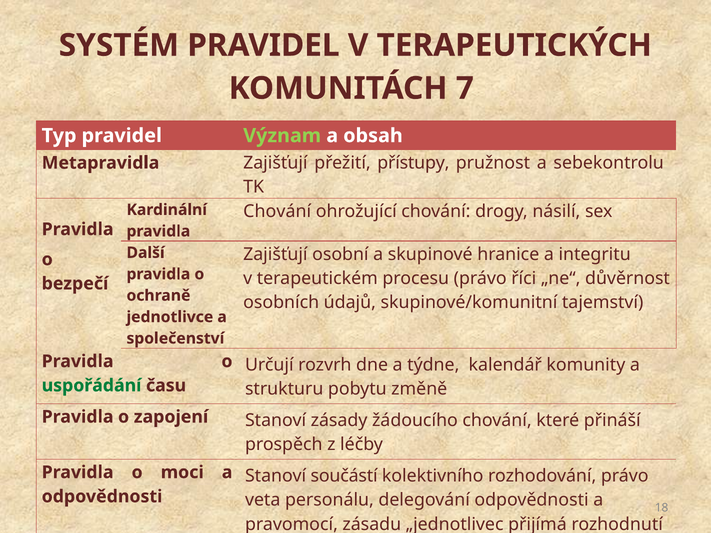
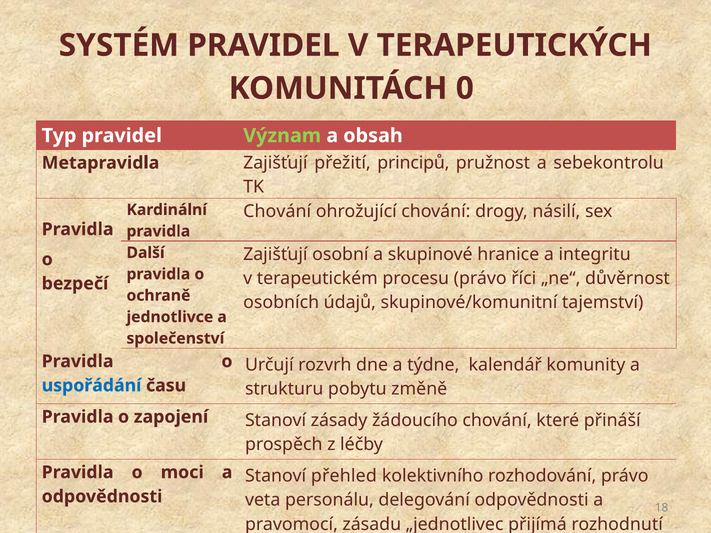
7: 7 -> 0
přístupy: přístupy -> principů
uspořádání colour: green -> blue
součástí: součástí -> přehled
